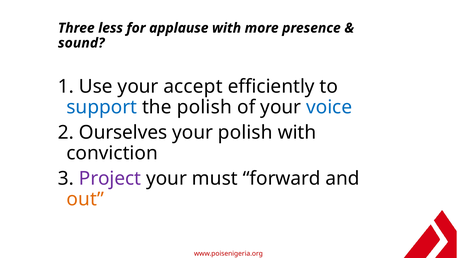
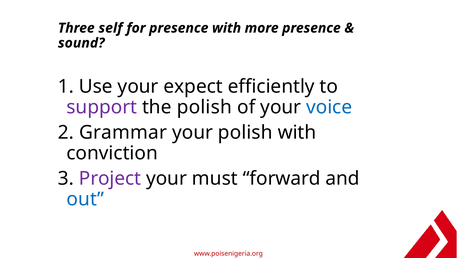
less: less -> self
for applause: applause -> presence
accept: accept -> expect
support colour: blue -> purple
Ourselves: Ourselves -> Grammar
out colour: orange -> blue
